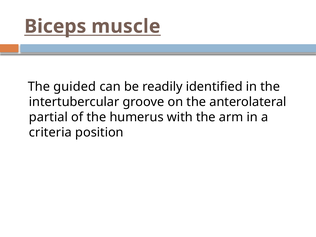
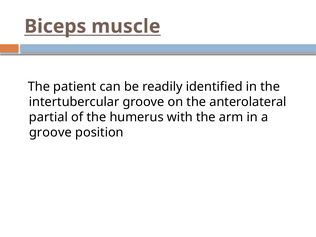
guided: guided -> patient
criteria at (50, 132): criteria -> groove
